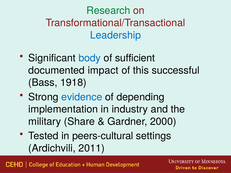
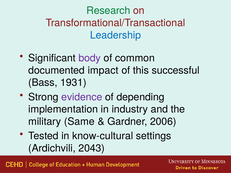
body colour: blue -> purple
sufficient: sufficient -> common
1918: 1918 -> 1931
evidence colour: blue -> purple
Share: Share -> Same
2000: 2000 -> 2006
peers-cultural: peers-cultural -> know-cultural
2011: 2011 -> 2043
